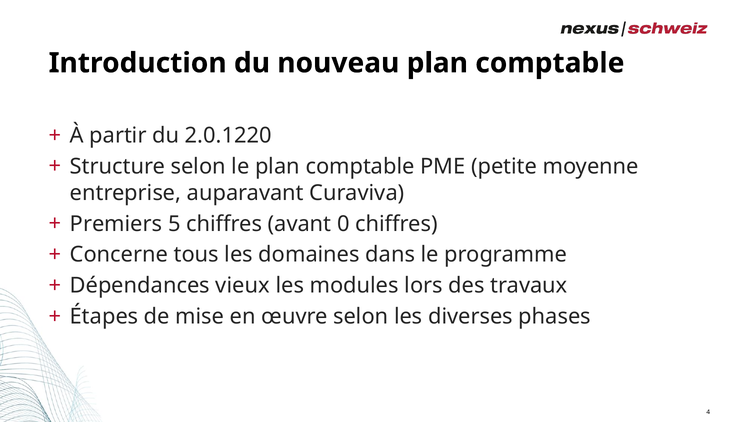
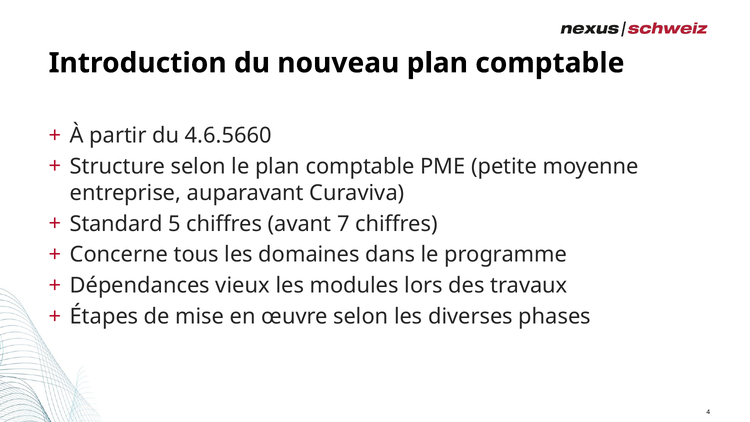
2.0.1220: 2.0.1220 -> 4.6.5660
Premiers: Premiers -> Standard
0: 0 -> 7
